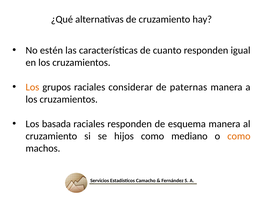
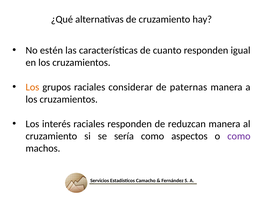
basada: basada -> interés
esquema: esquema -> reduzcan
hijos: hijos -> sería
mediano: mediano -> aspectos
como at (239, 136) colour: orange -> purple
